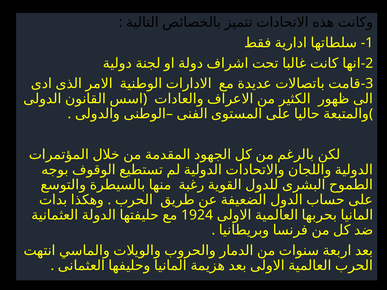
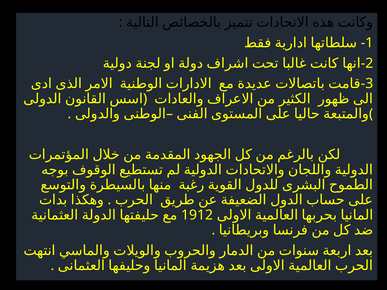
1924: 1924 -> 1912
